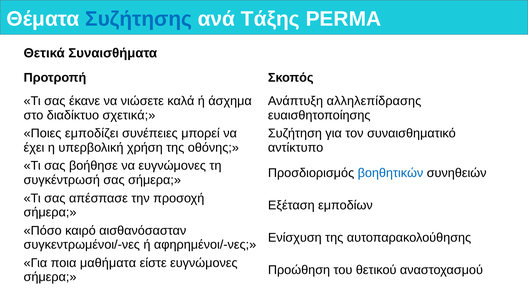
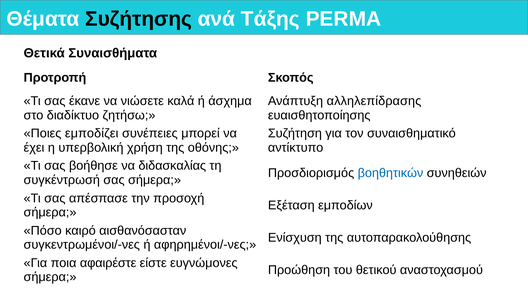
Συζήτησης colour: blue -> black
σχετικά: σχετικά -> ζητήσω
να ευγνώμονες: ευγνώμονες -> διδασκαλίας
μαθήματα: μαθήματα -> αφαιρέστε
